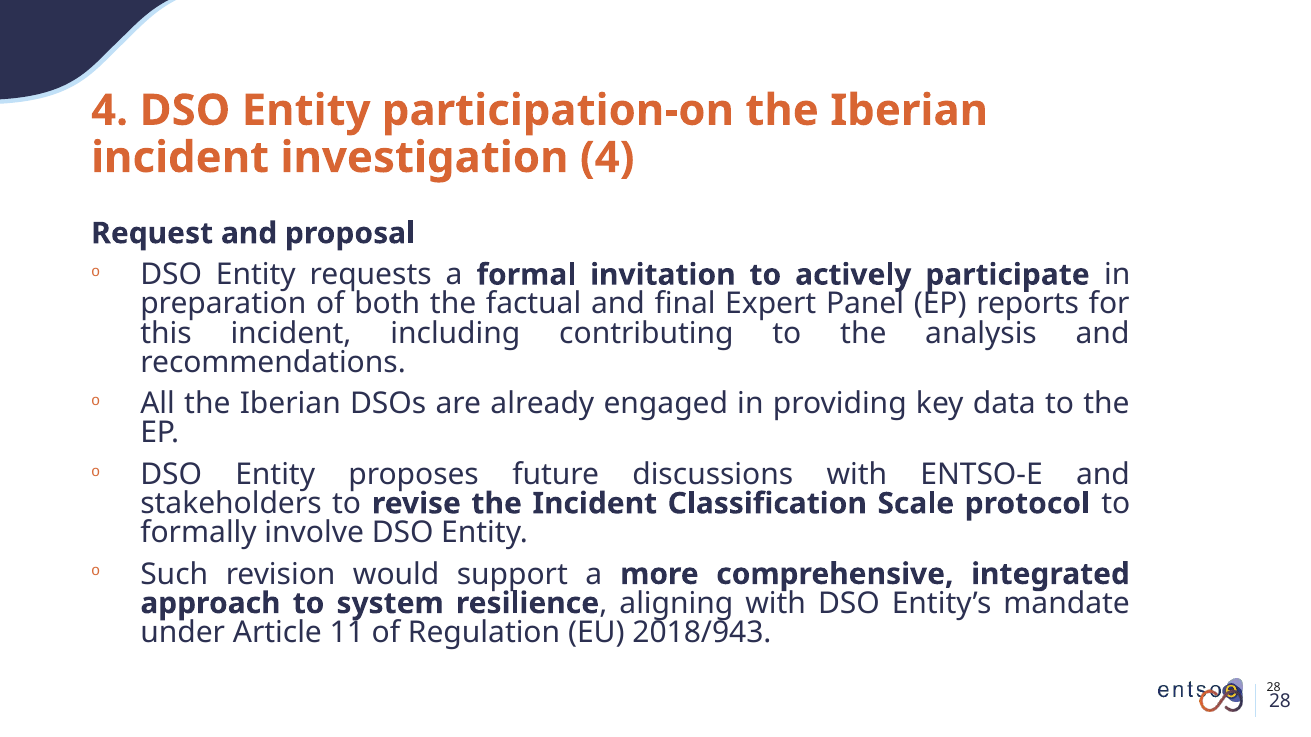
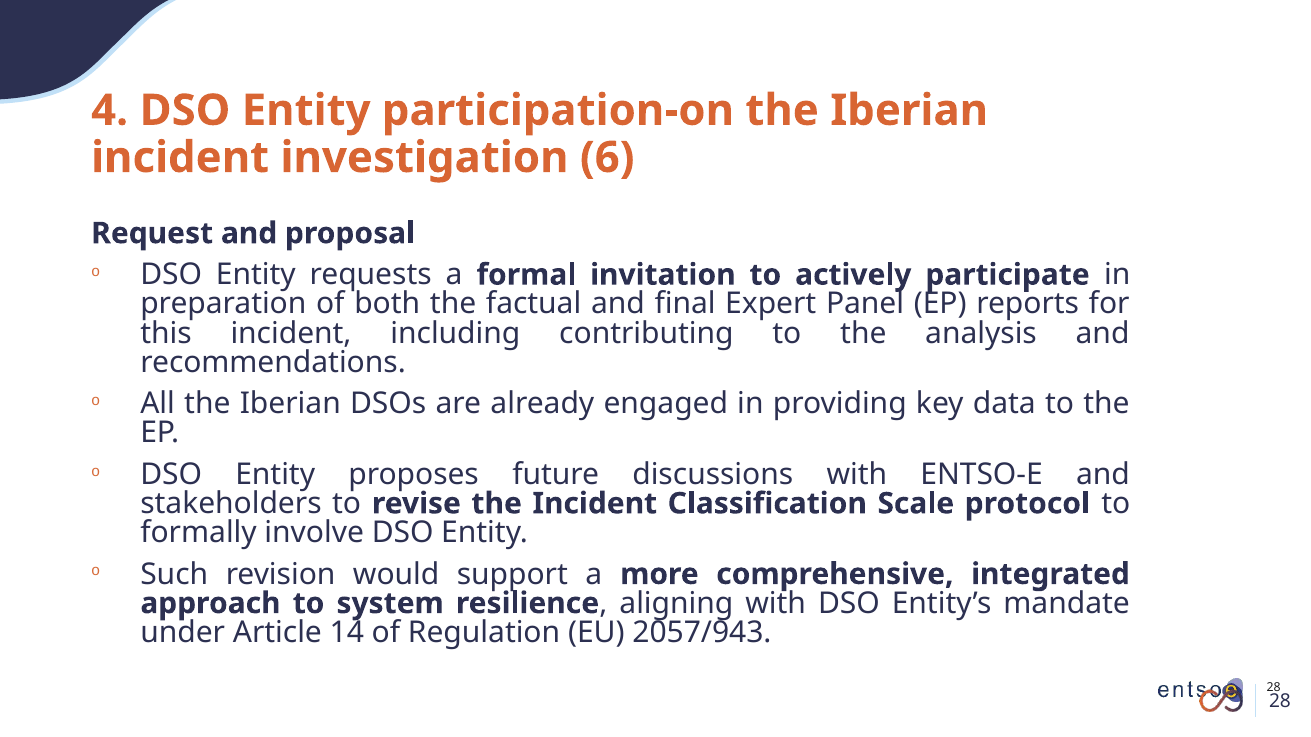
investigation 4: 4 -> 6
11: 11 -> 14
2018/943: 2018/943 -> 2057/943
